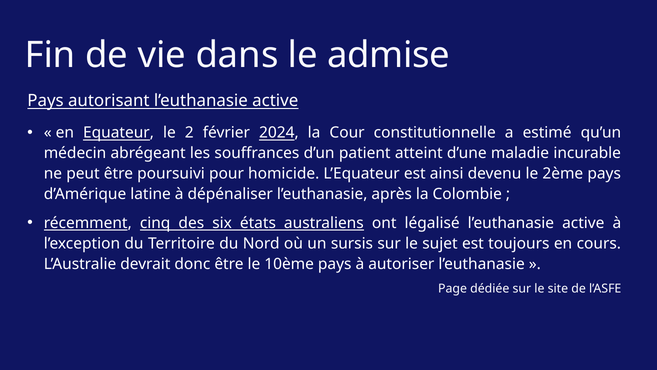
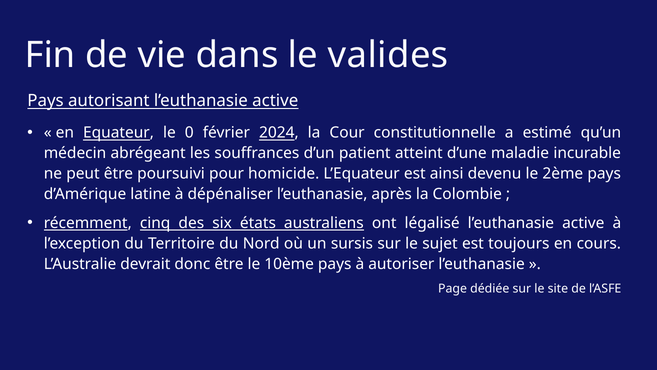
admise: admise -> valides
2: 2 -> 0
